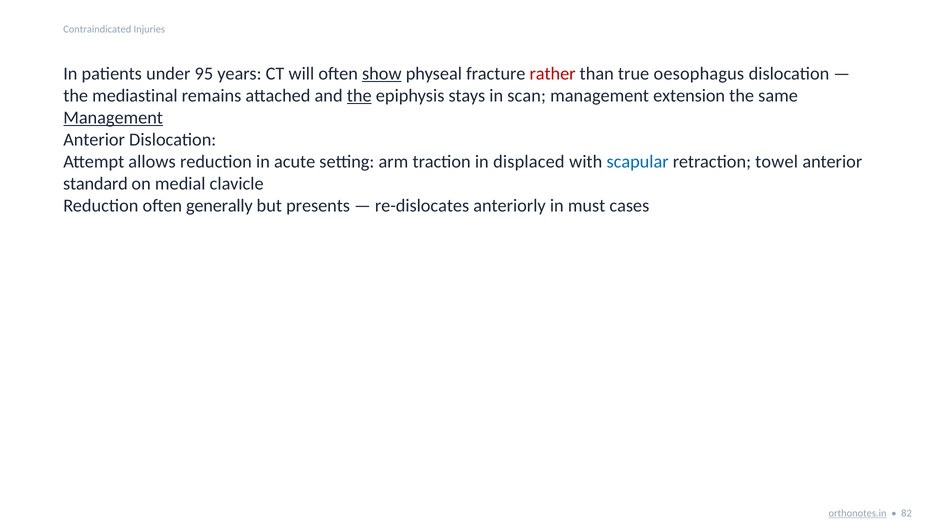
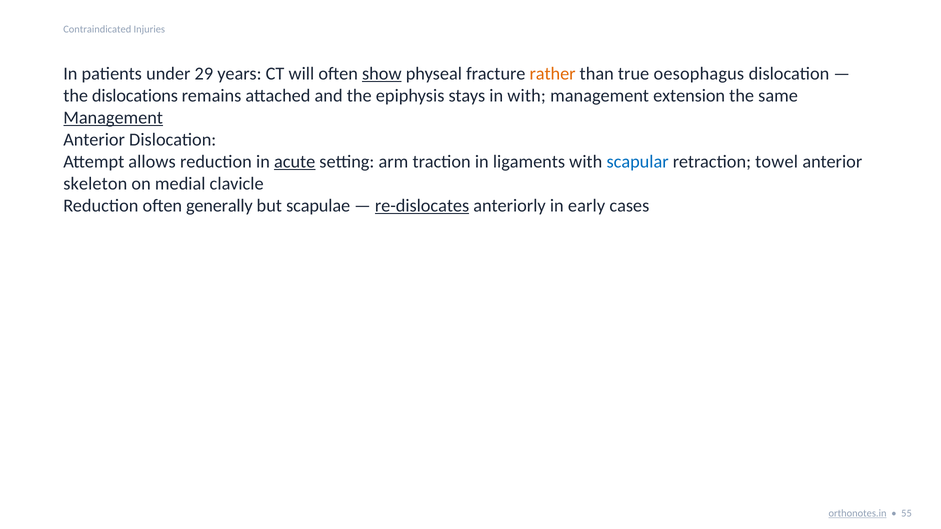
95: 95 -> 29
rather colour: red -> orange
mediastinal: mediastinal -> dislocations
the at (359, 96) underline: present -> none
in scan: scan -> with
acute underline: none -> present
displaced: displaced -> ligaments
standard: standard -> skeleton
presents: presents -> scapulae
re-dislocates underline: none -> present
must: must -> early
82: 82 -> 55
